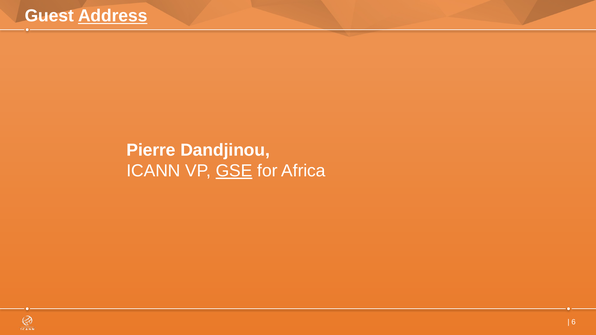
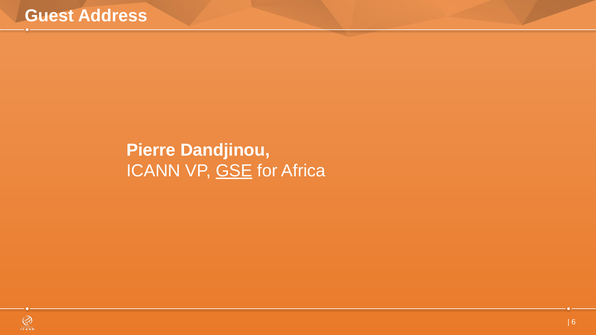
Address underline: present -> none
